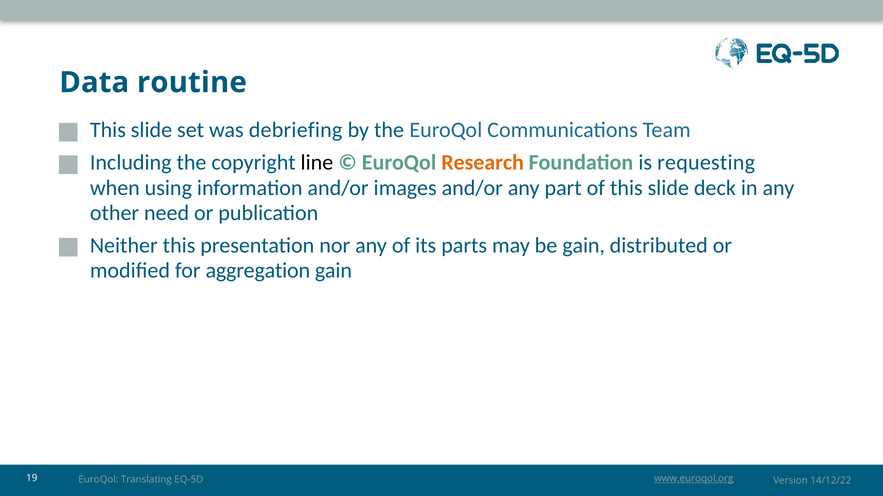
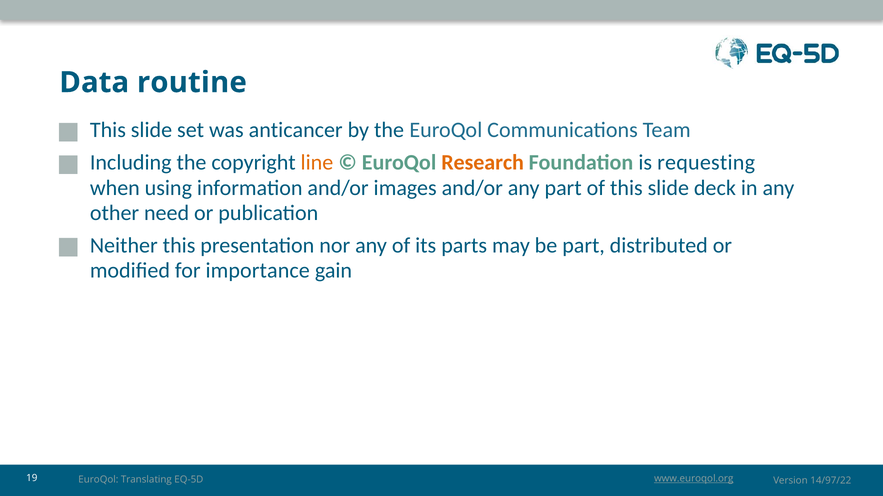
debriefing: debriefing -> anticancer
line colour: black -> orange
be gain: gain -> part
aggregation: aggregation -> importance
14/12/22: 14/12/22 -> 14/97/22
